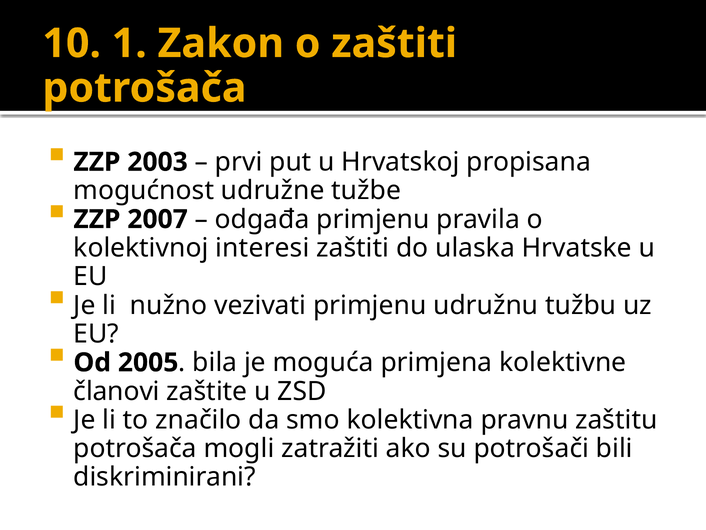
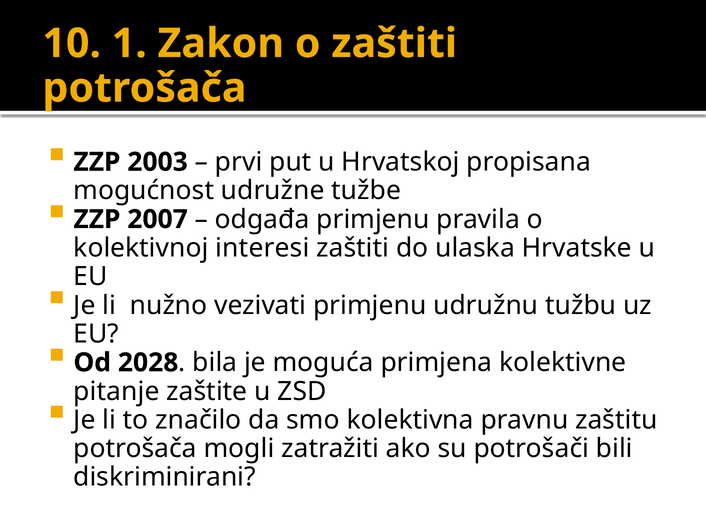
2005: 2005 -> 2028
članovi: članovi -> pitanje
